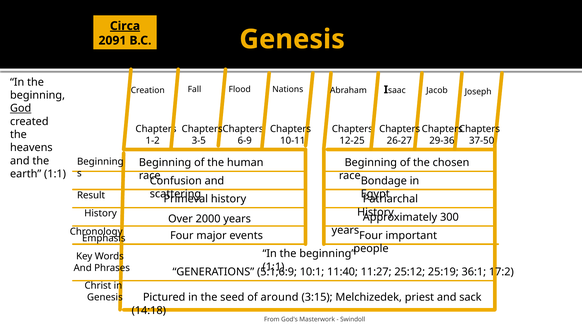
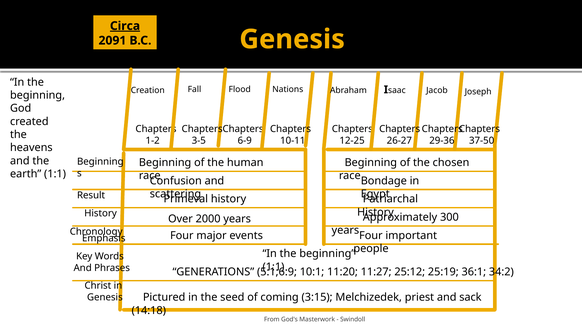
God underline: present -> none
11:40: 11:40 -> 11:20
17:2: 17:2 -> 34:2
around: around -> coming
